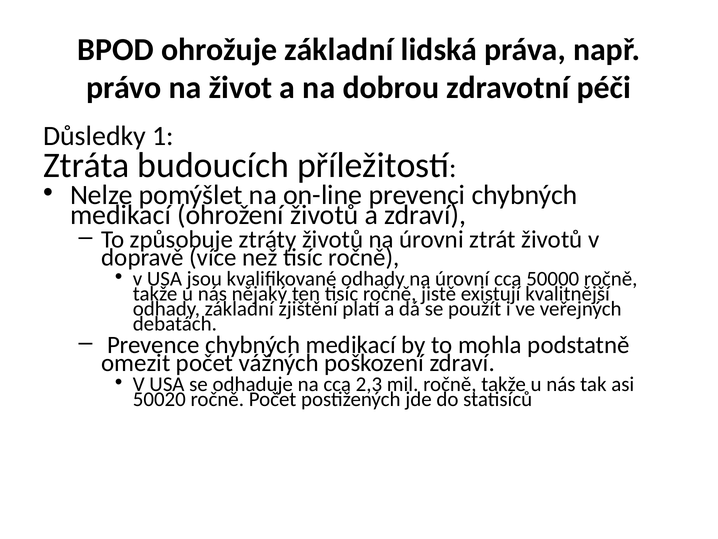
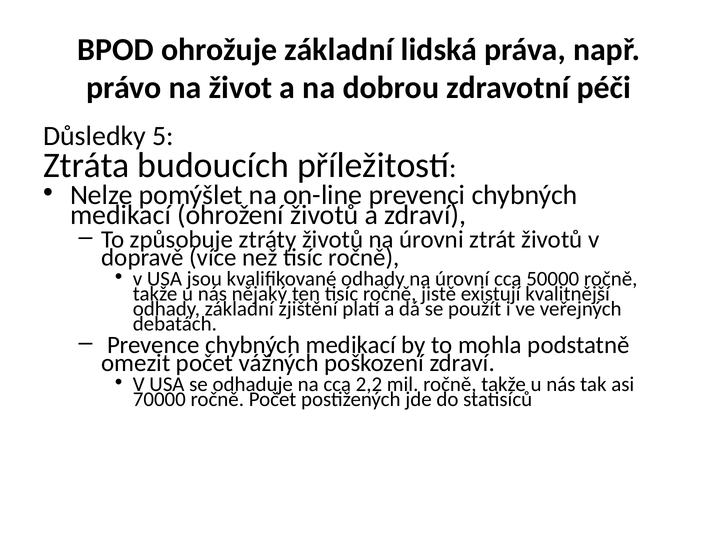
1: 1 -> 5
2,3: 2,3 -> 2,2
50020: 50020 -> 70000
